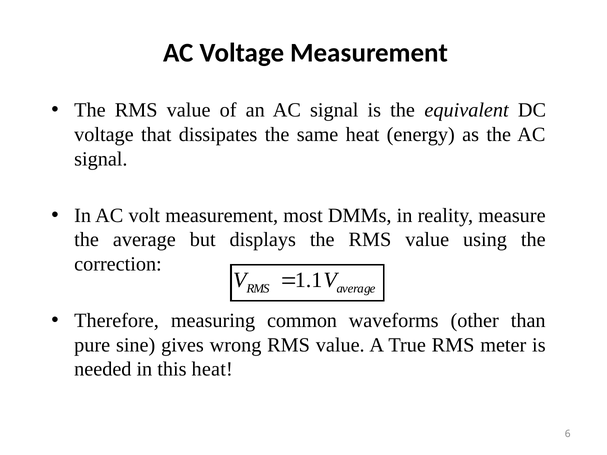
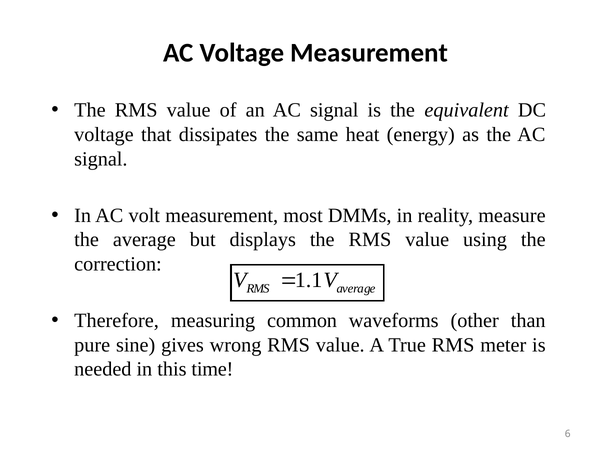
this heat: heat -> time
